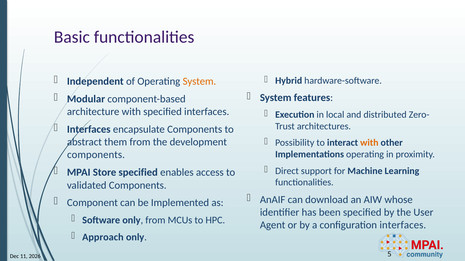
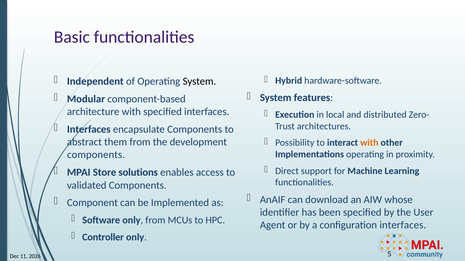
System at (199, 82) colour: orange -> black
Store specified: specified -> solutions
Approach: Approach -> Controller
